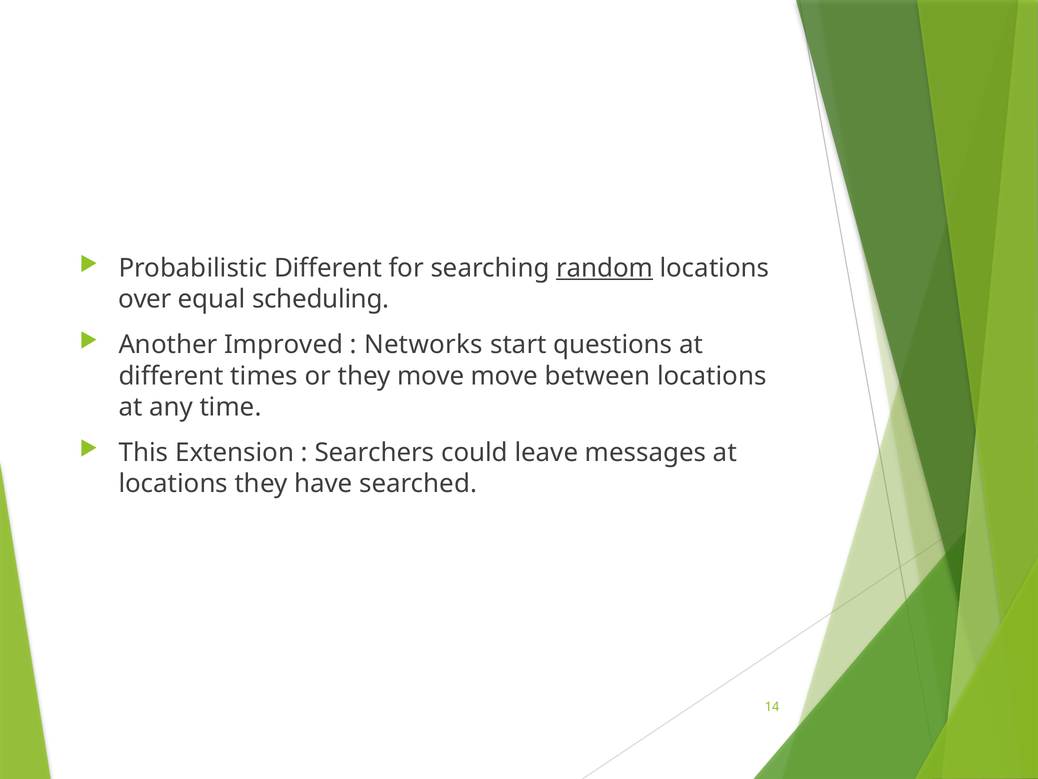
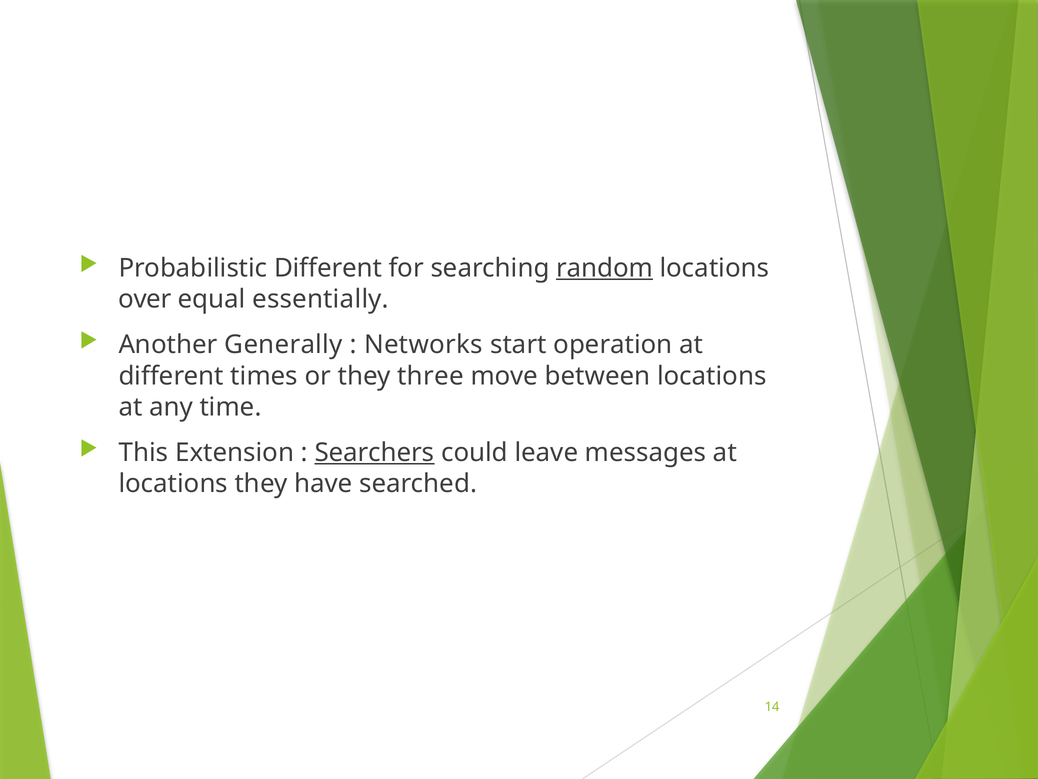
scheduling: scheduling -> essentially
Improved: Improved -> Generally
questions: questions -> operation
they move: move -> three
Searchers underline: none -> present
